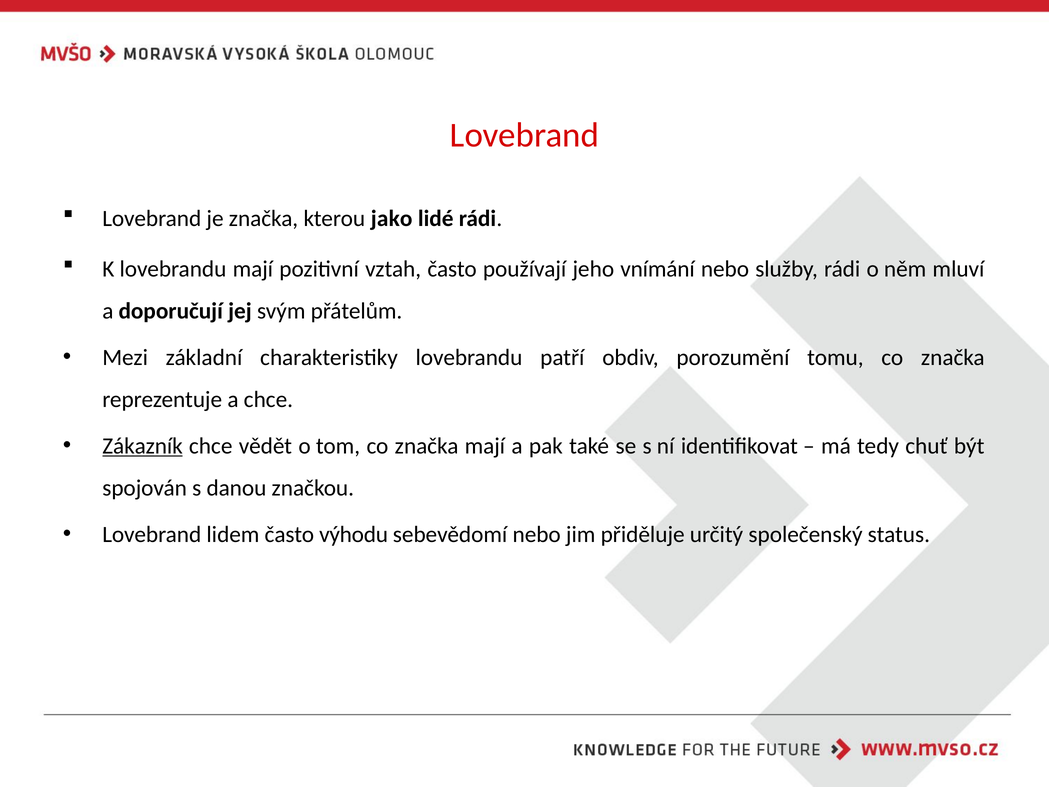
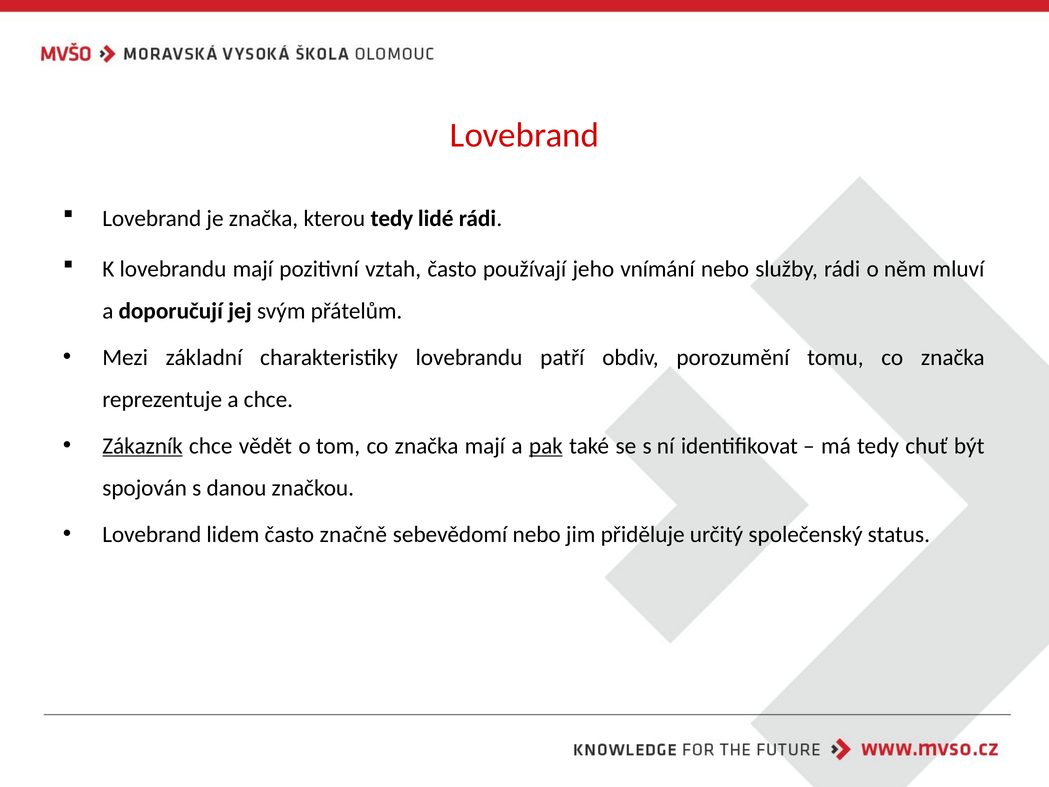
kterou jako: jako -> tedy
pak underline: none -> present
výhodu: výhodu -> značně
